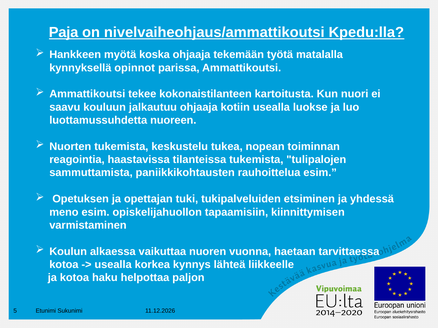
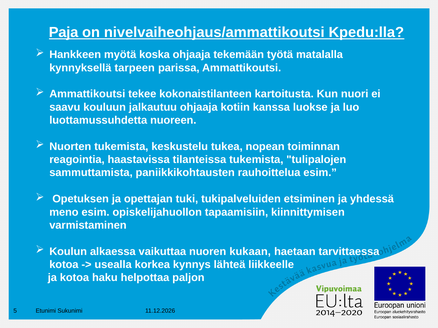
opinnot: opinnot -> tarpeen
kotiin usealla: usealla -> kanssa
vuonna: vuonna -> kukaan
